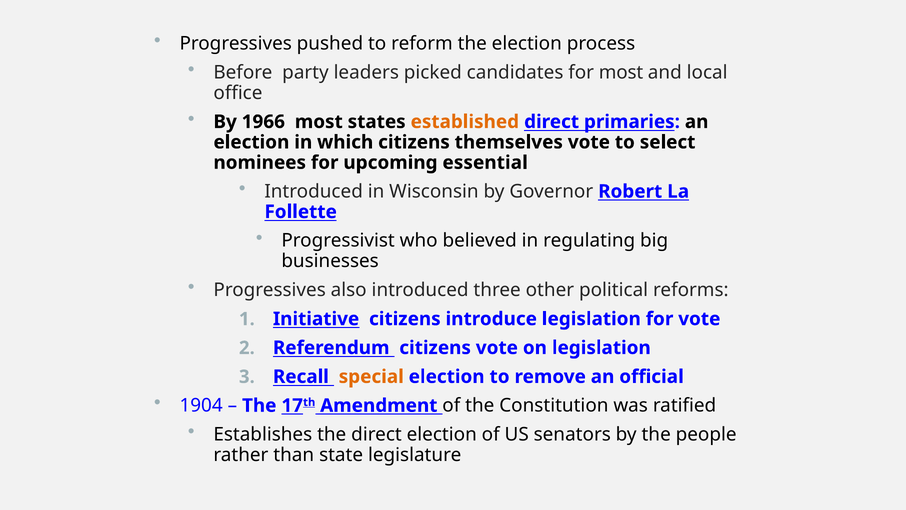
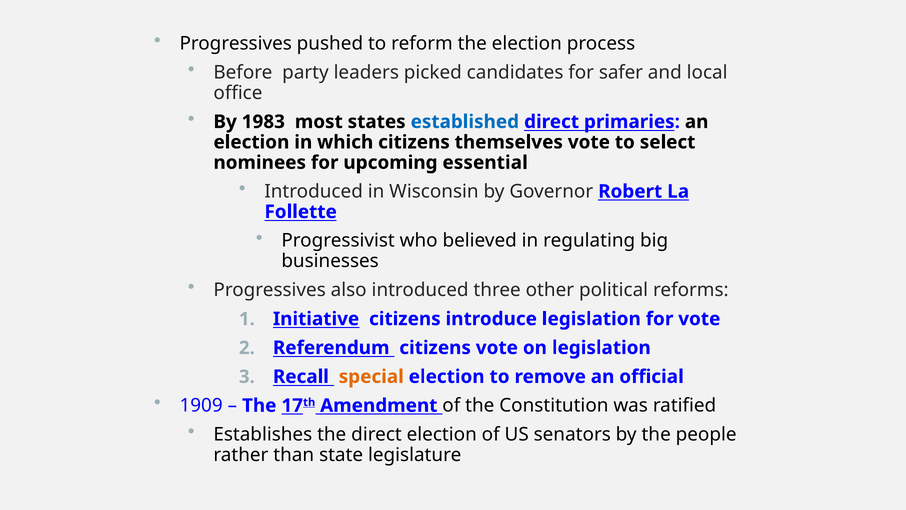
for most: most -> safer
1966: 1966 -> 1983
established colour: orange -> blue
1904: 1904 -> 1909
